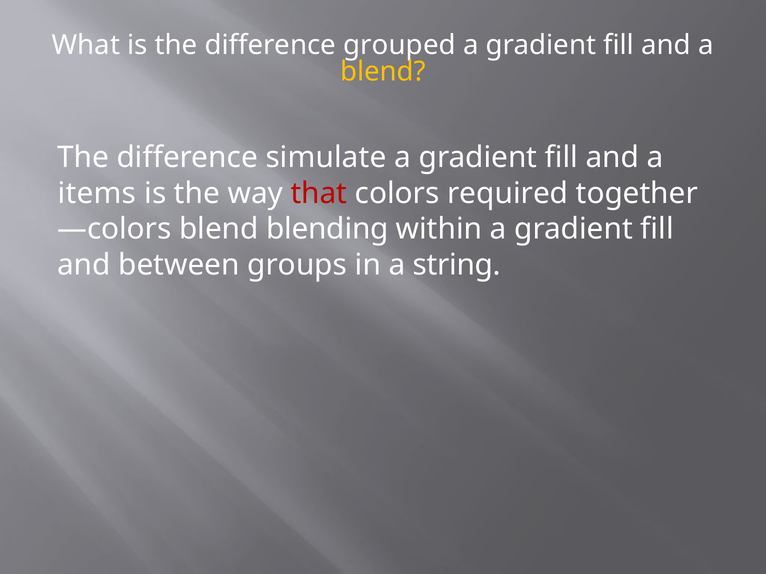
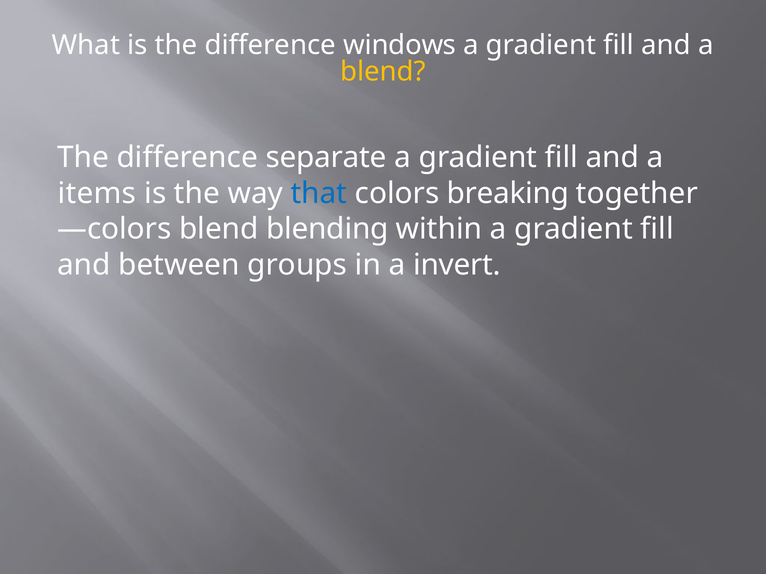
grouped: grouped -> windows
simulate: simulate -> separate
that colour: red -> blue
required: required -> breaking
string: string -> invert
